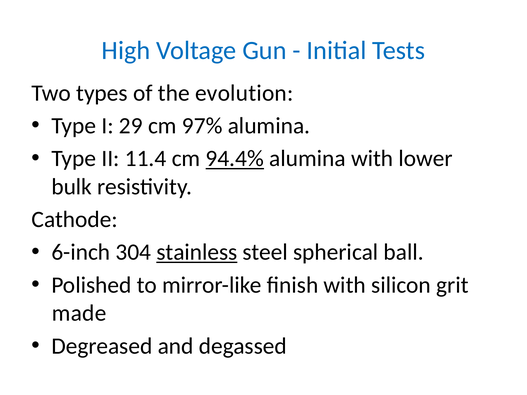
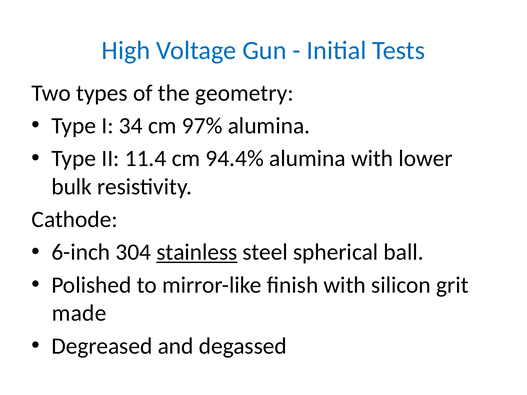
evolution: evolution -> geometry
29: 29 -> 34
94.4% underline: present -> none
